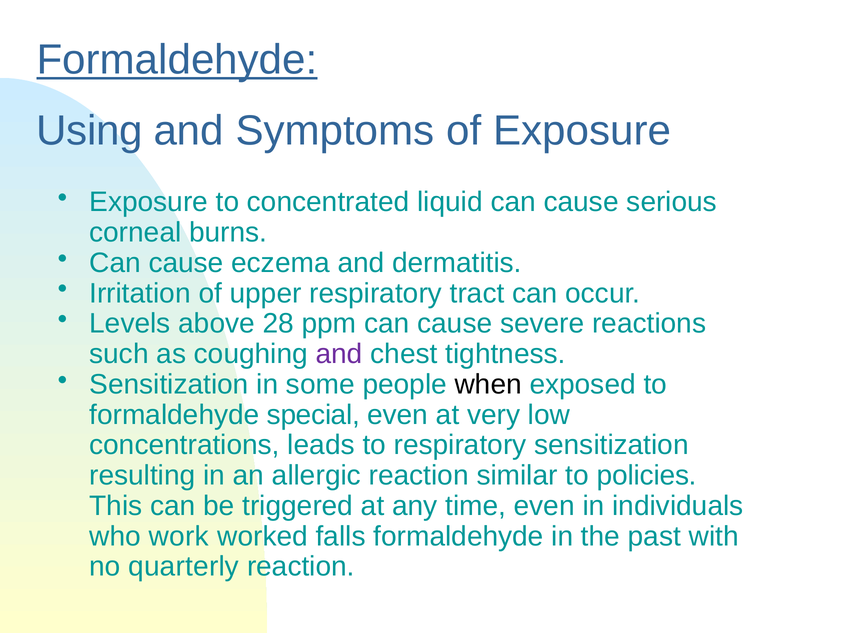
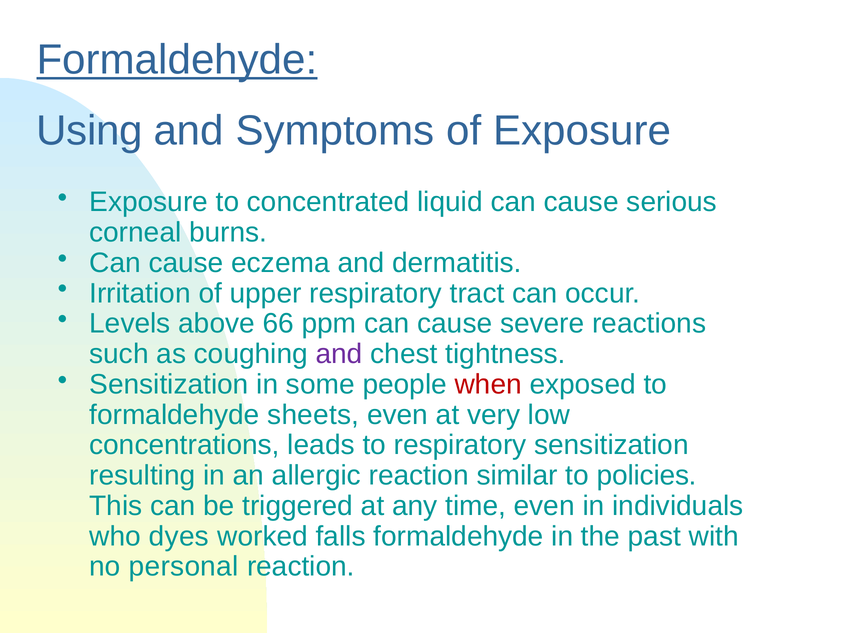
28: 28 -> 66
when colour: black -> red
special: special -> sheets
work: work -> dyes
quarterly: quarterly -> personal
